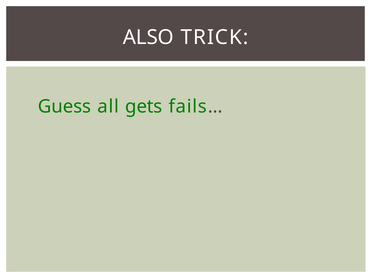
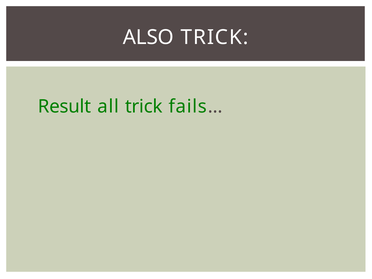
Guess: Guess -> Result
all gets: gets -> trick
